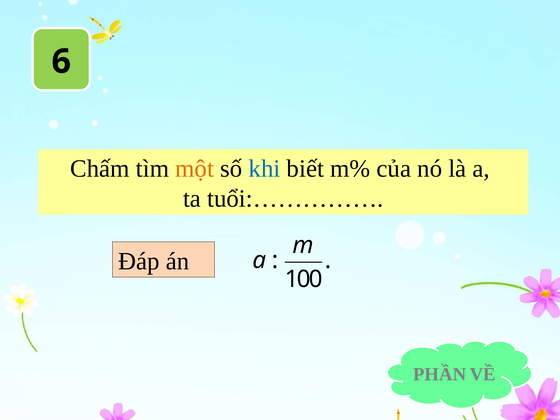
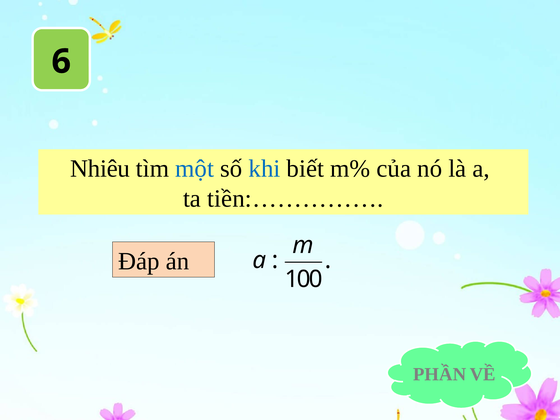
Chấm: Chấm -> Nhiêu
một colour: orange -> blue
tuổi:……………: tuổi:…………… -> tiền:……………
